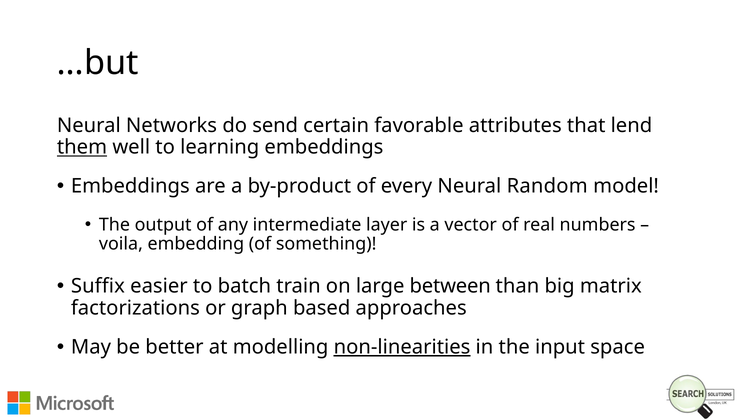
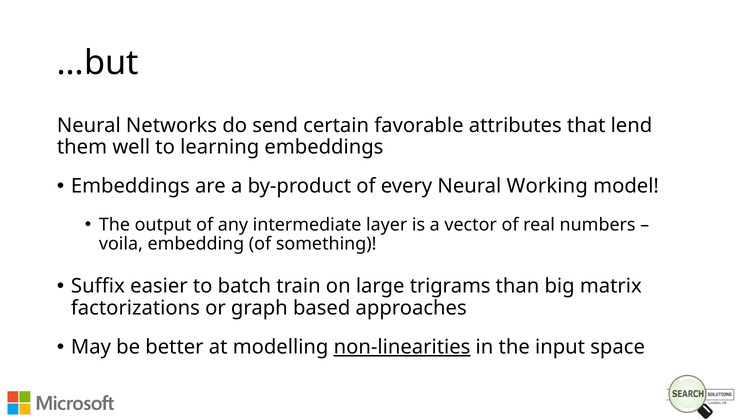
them underline: present -> none
Random: Random -> Working
between: between -> trigrams
